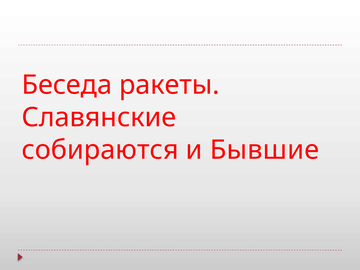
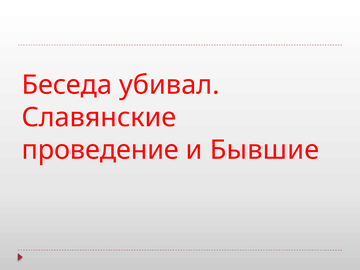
ракеты: ракеты -> убивал
собираются: собираются -> проведение
